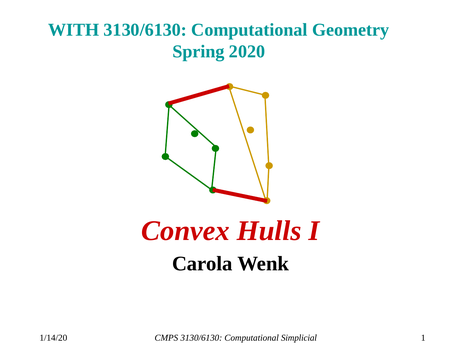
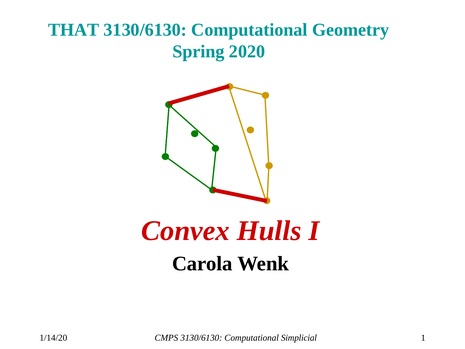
WITH: WITH -> THAT
